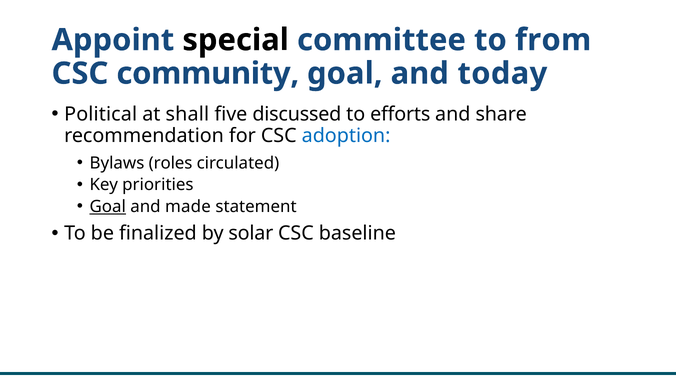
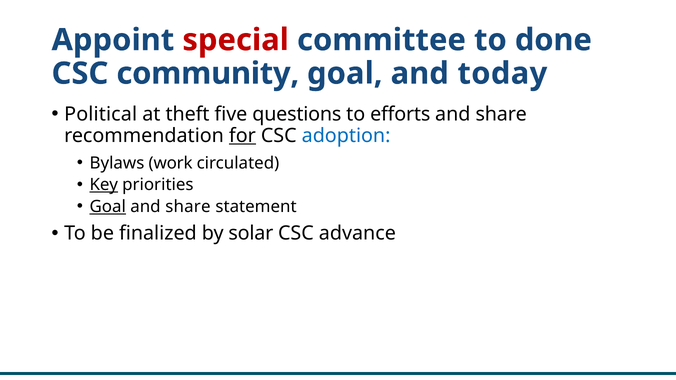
special colour: black -> red
from: from -> done
shall: shall -> theft
discussed: discussed -> questions
for underline: none -> present
roles: roles -> work
Key underline: none -> present
made at (188, 207): made -> share
baseline: baseline -> advance
